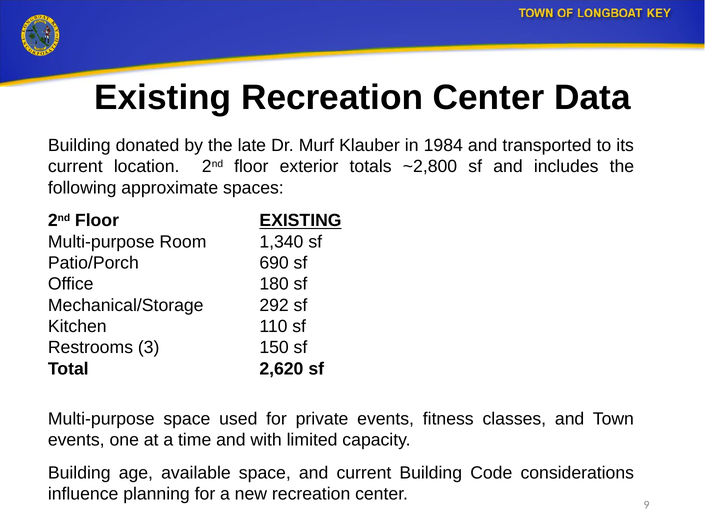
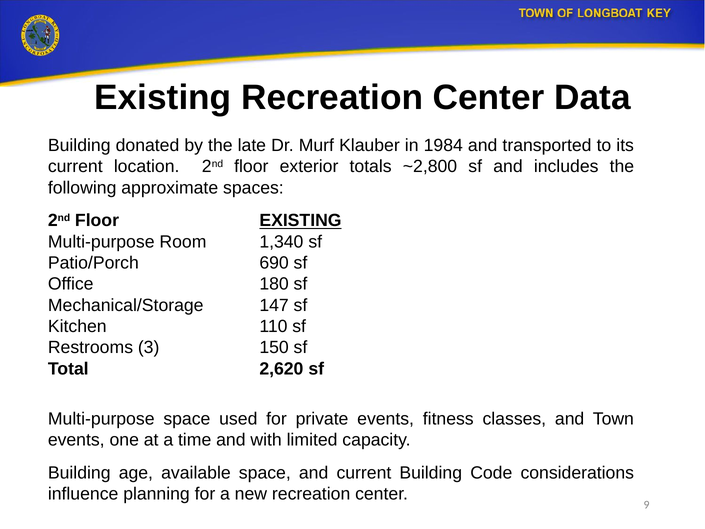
292: 292 -> 147
